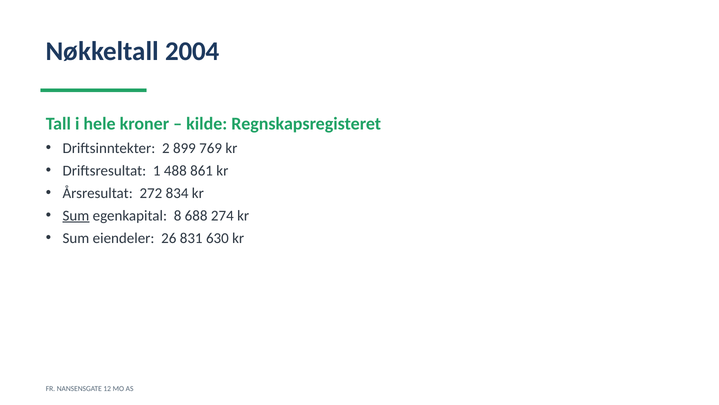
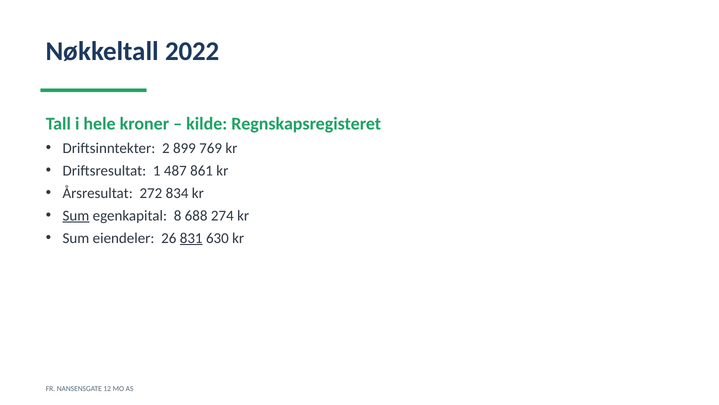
2004: 2004 -> 2022
488: 488 -> 487
831 underline: none -> present
